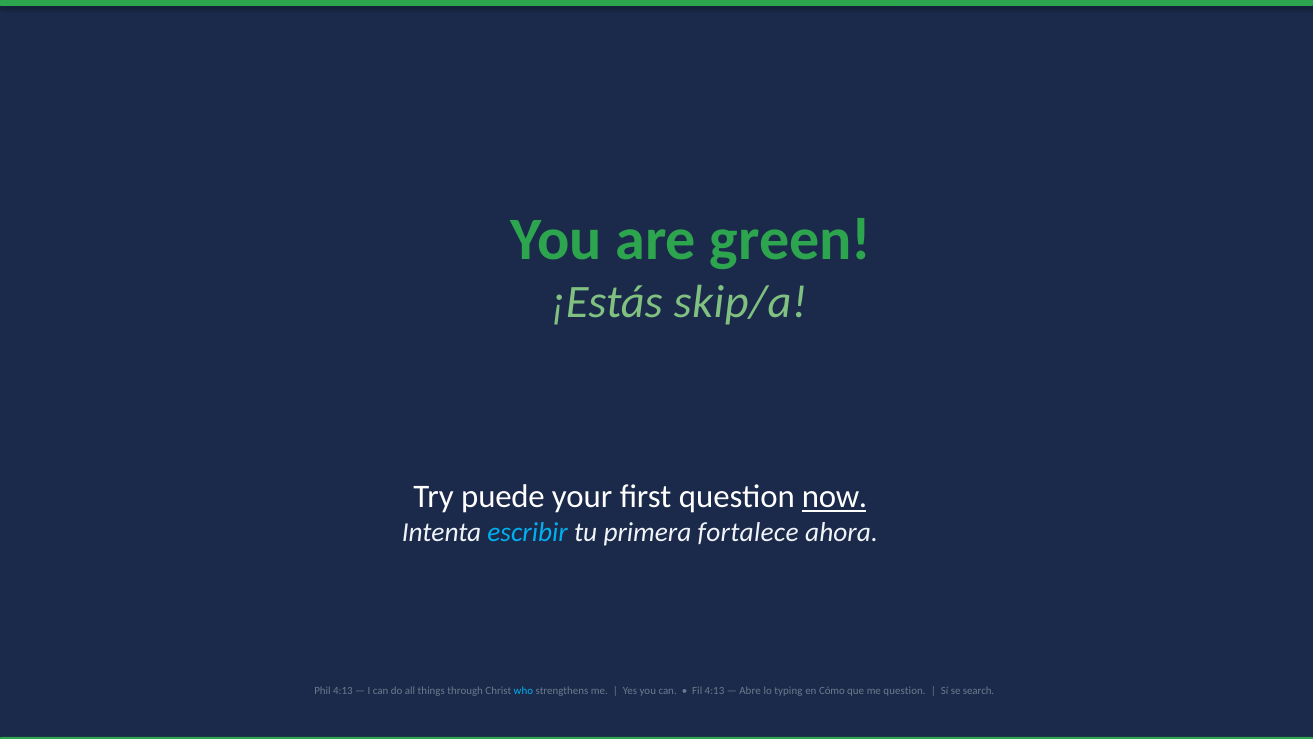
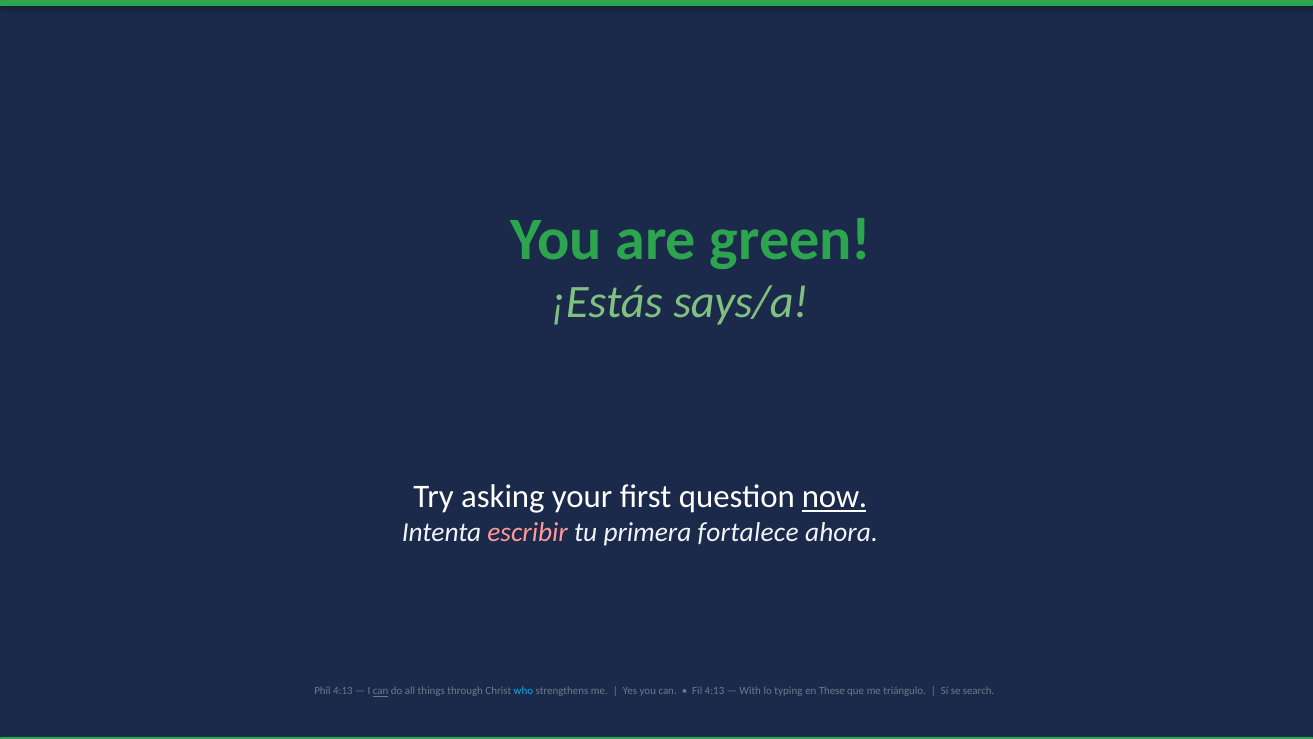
skip/a: skip/a -> says/a
puede: puede -> asking
escribir colour: light blue -> pink
can at (381, 691) underline: none -> present
Abre: Abre -> With
Cómo: Cómo -> These
me question: question -> triángulo
